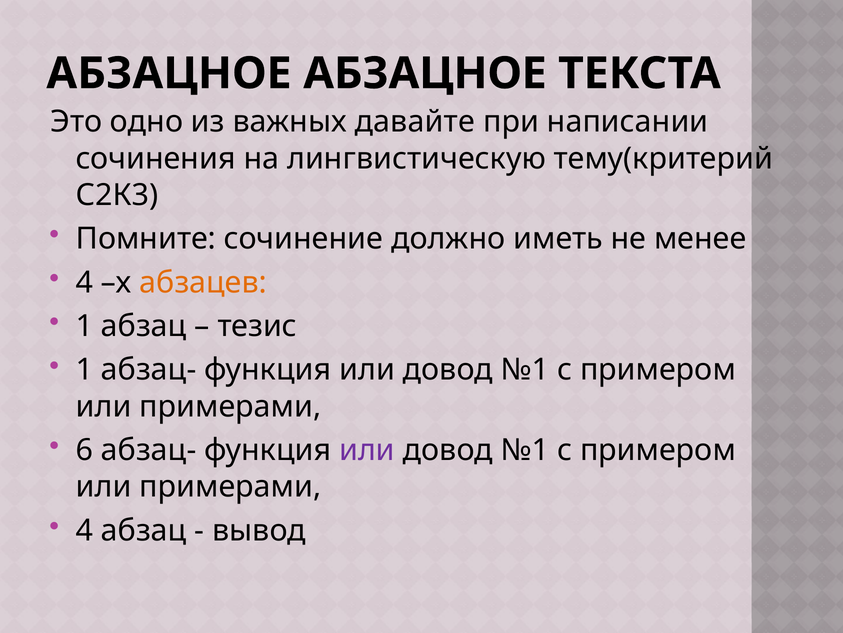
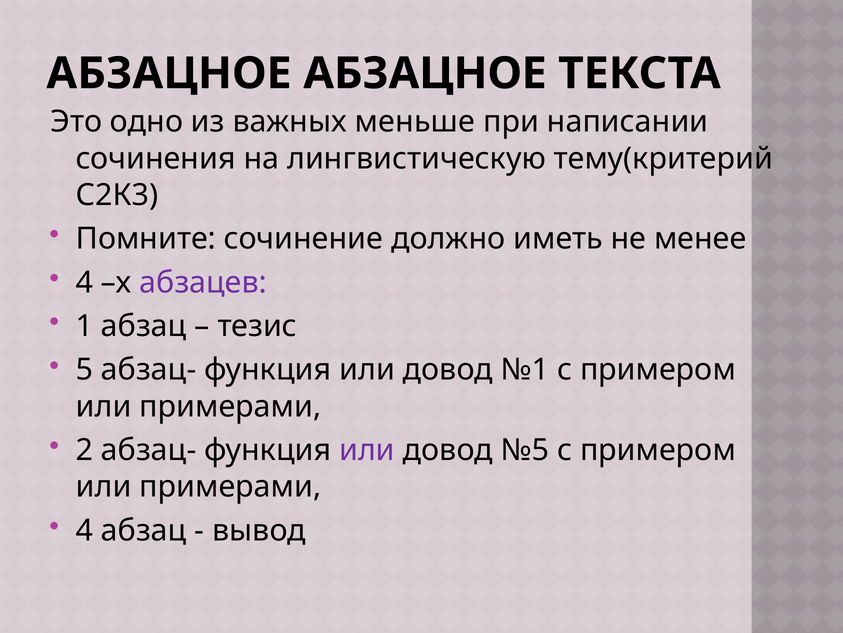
давайте: давайте -> меньше
абзацев colour: orange -> purple
1 at (84, 369): 1 -> 5
6: 6 -> 2
№1 at (525, 450): №1 -> №5
